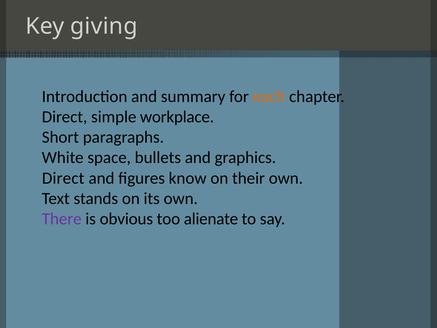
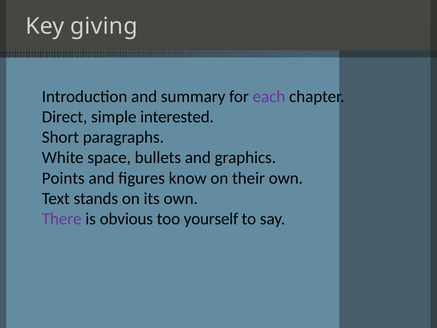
each colour: orange -> purple
workplace: workplace -> interested
Direct at (63, 178): Direct -> Points
alienate: alienate -> yourself
